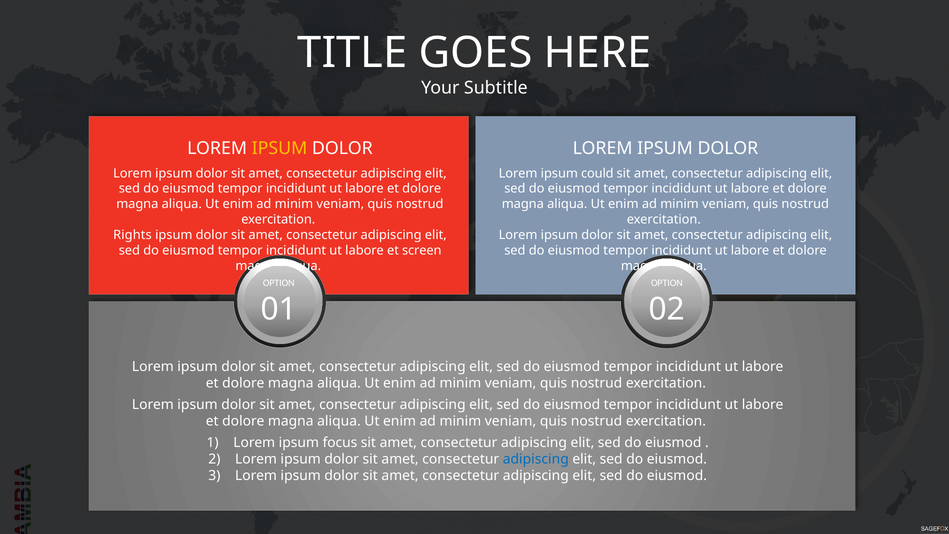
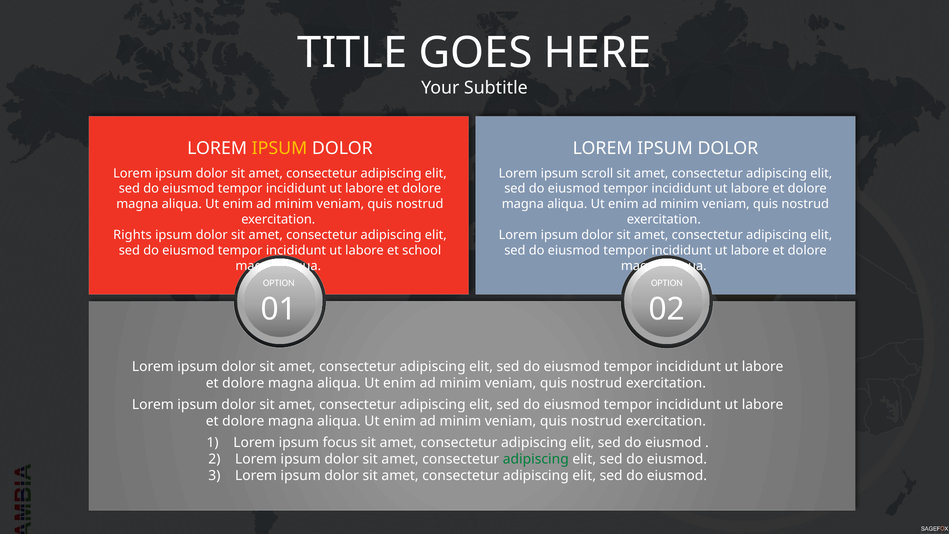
could: could -> scroll
screen: screen -> school
adipiscing at (536, 459) colour: blue -> green
